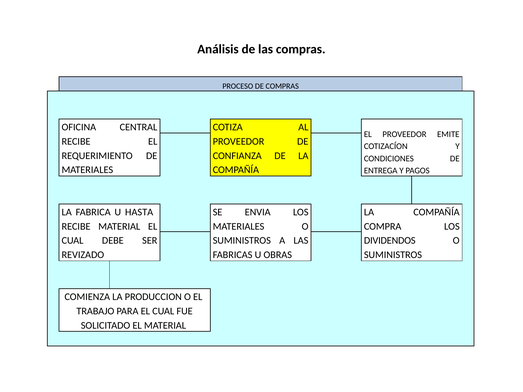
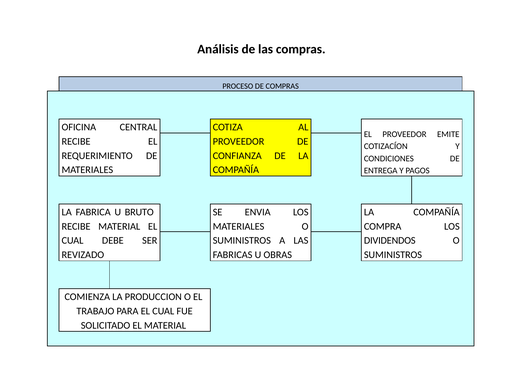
HASTA: HASTA -> BRUTO
